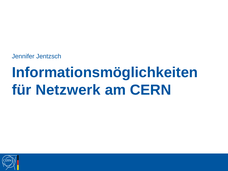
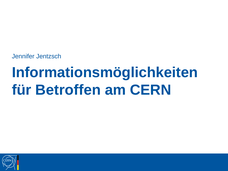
Netzwerk: Netzwerk -> Betroffen
